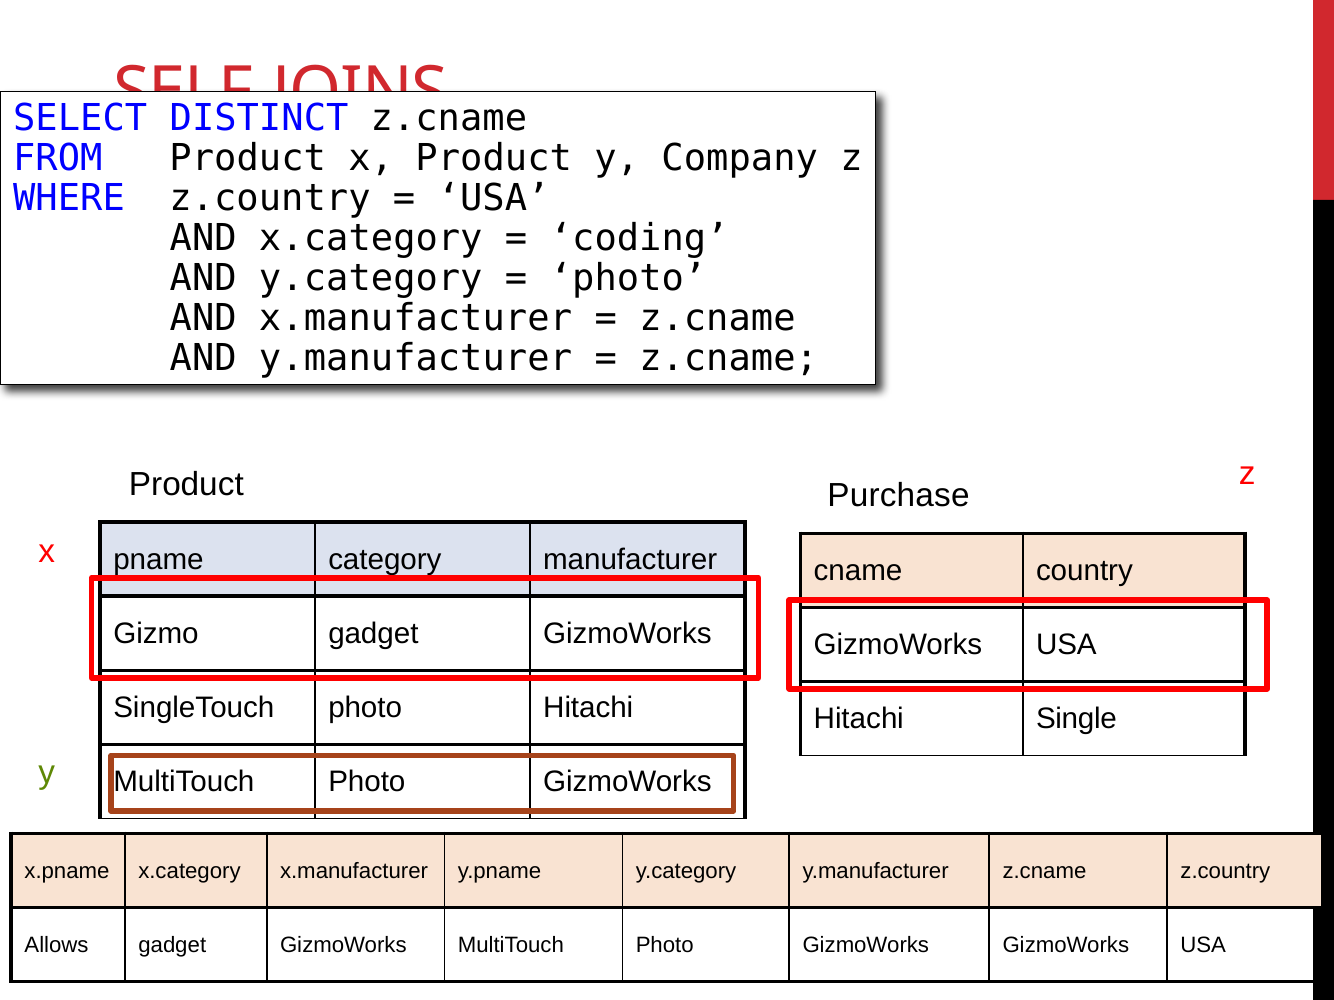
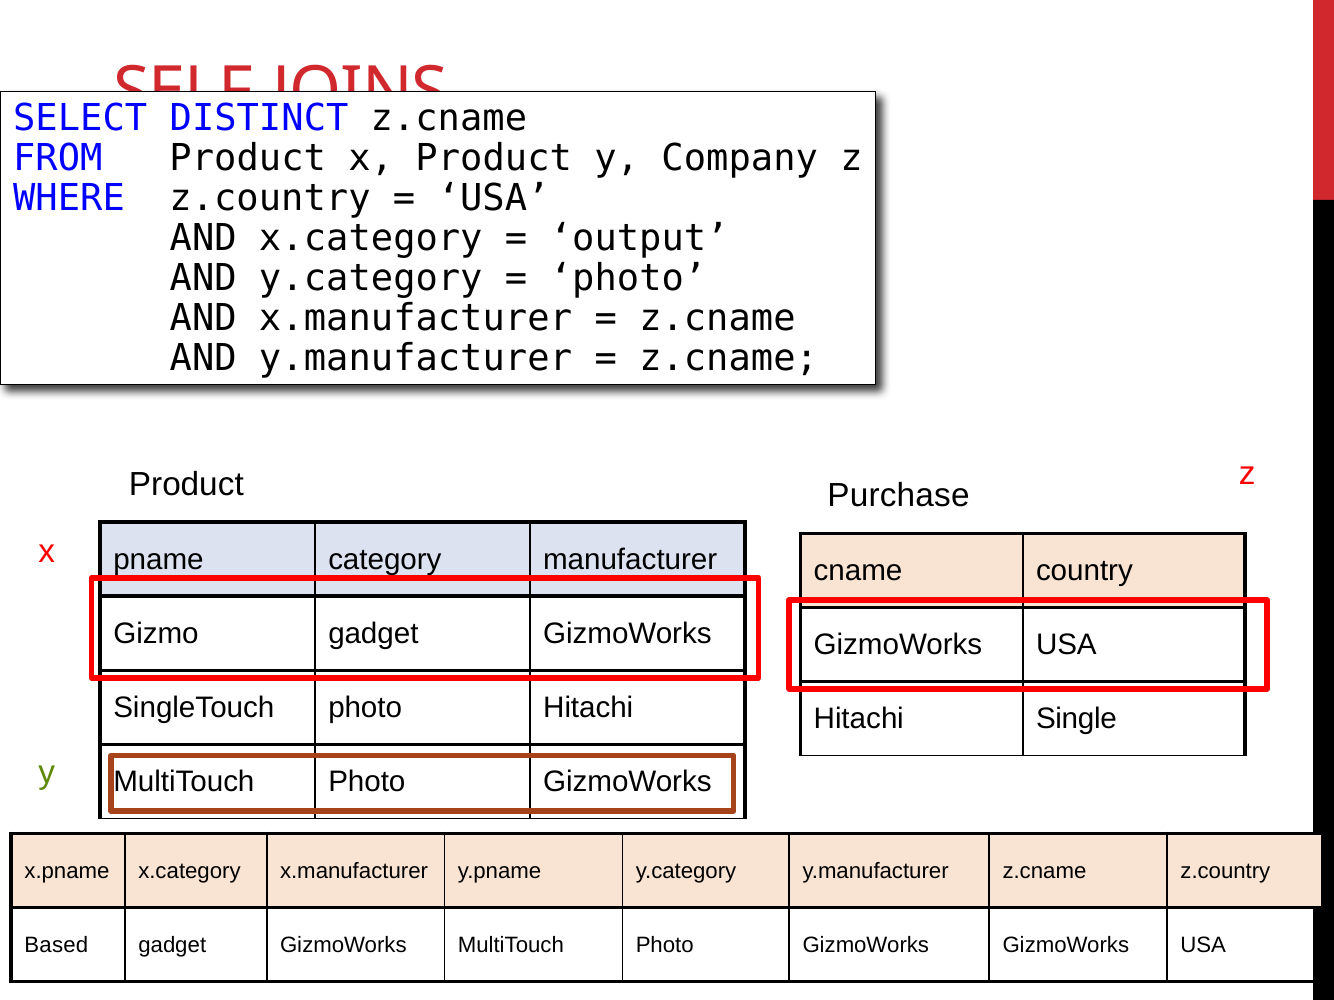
coding: coding -> output
Allows: Allows -> Based
